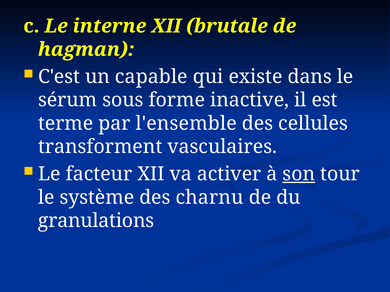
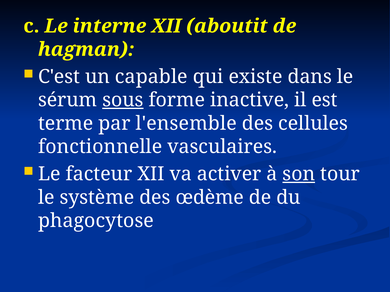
brutale: brutale -> aboutit
sous underline: none -> present
transforment: transforment -> fonctionnelle
charnu: charnu -> œdème
granulations: granulations -> phagocytose
